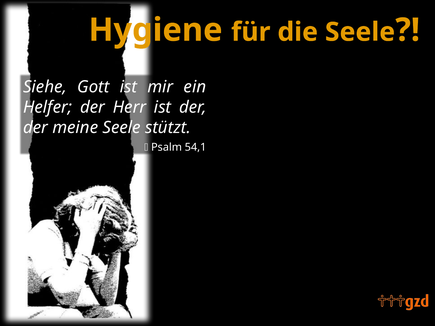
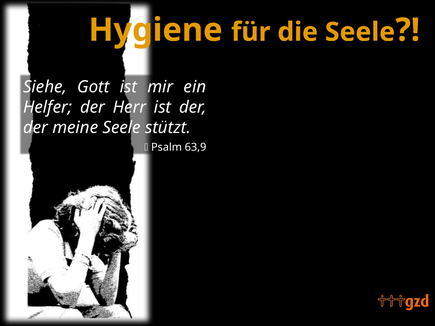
54,1: 54,1 -> 63,9
